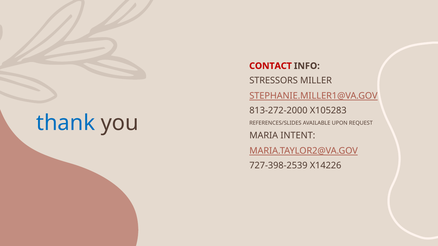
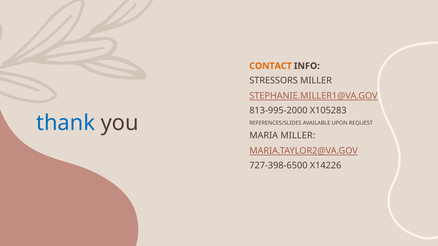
CONTACT colour: red -> orange
813-272-2000: 813-272-2000 -> 813-995-2000
MARIA INTENT: INTENT -> MILLER
727-398-2539: 727-398-2539 -> 727-398-6500
